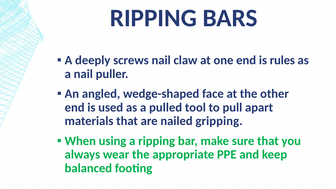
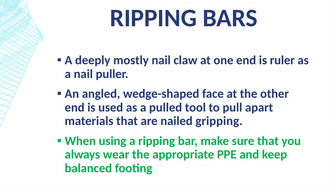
screws: screws -> mostly
rules: rules -> ruler
